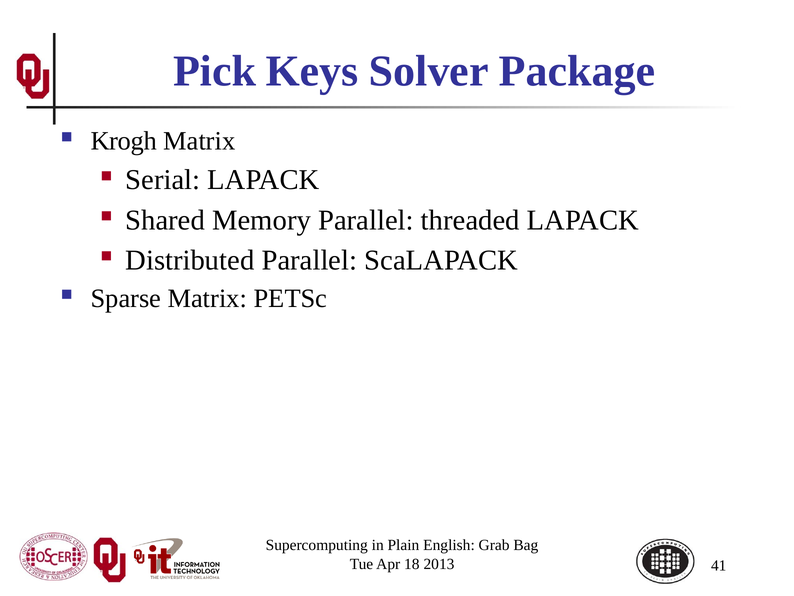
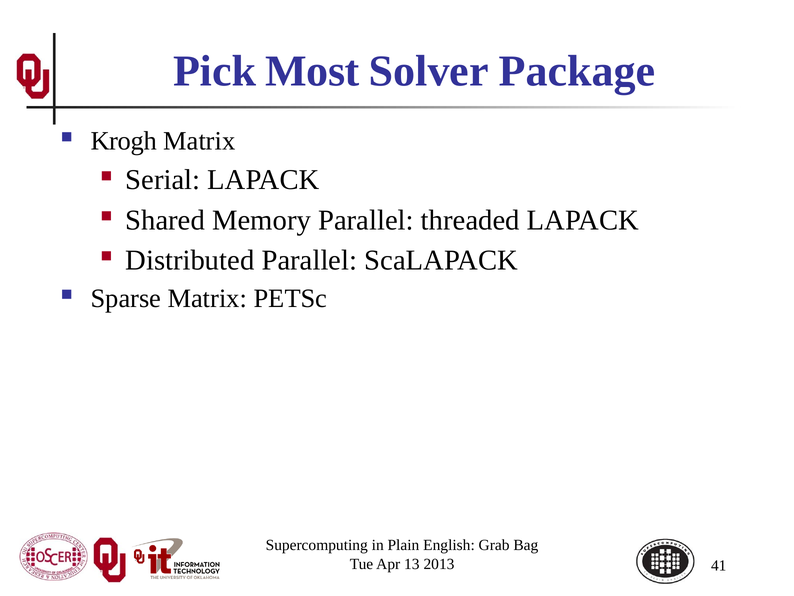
Keys: Keys -> Most
18: 18 -> 13
